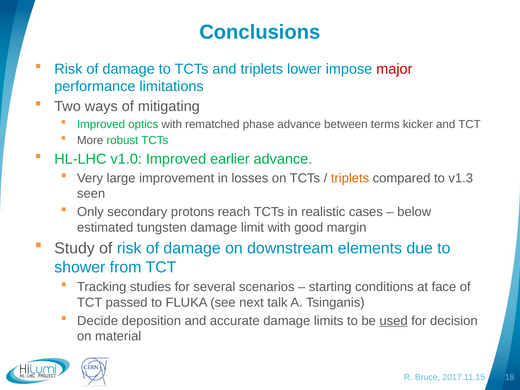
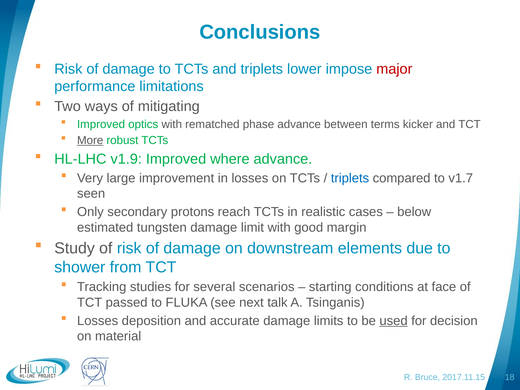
More underline: none -> present
v1.0: v1.0 -> v1.9
earlier: earlier -> where
triplets at (350, 178) colour: orange -> blue
v1.3: v1.3 -> v1.7
Decide at (98, 321): Decide -> Losses
